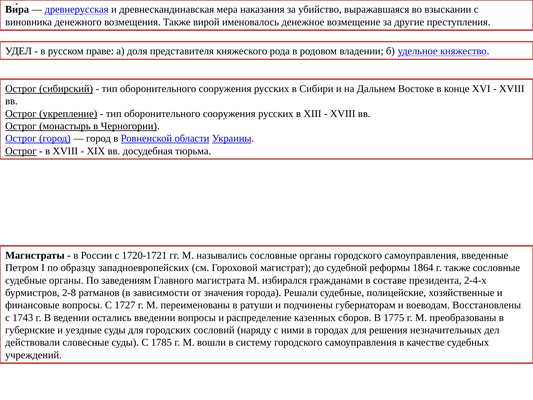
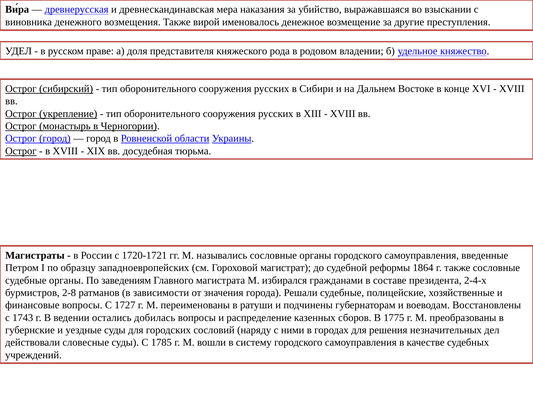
введении: введении -> добилась
